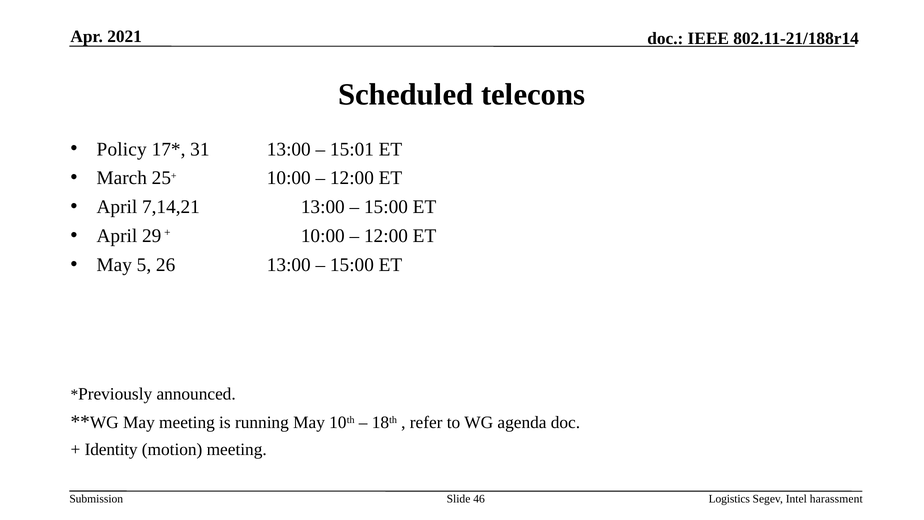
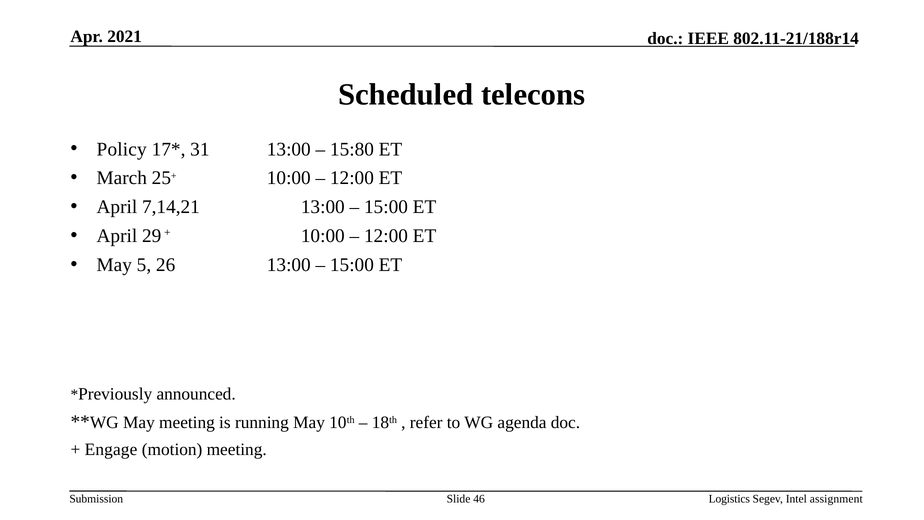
15:01: 15:01 -> 15:80
Identity: Identity -> Engage
harassment: harassment -> assignment
